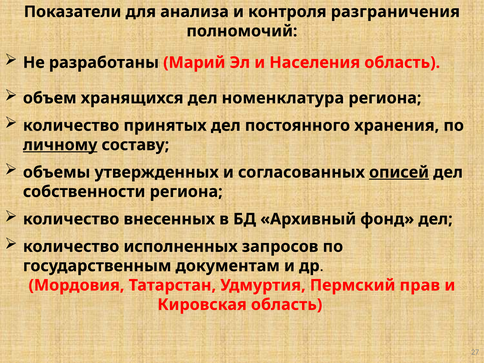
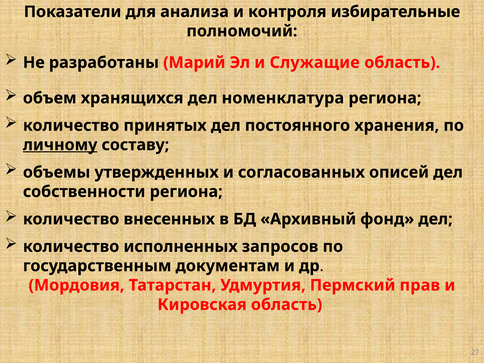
разграничения: разграничения -> избирательные
Населения: Населения -> Служащие
описей underline: present -> none
